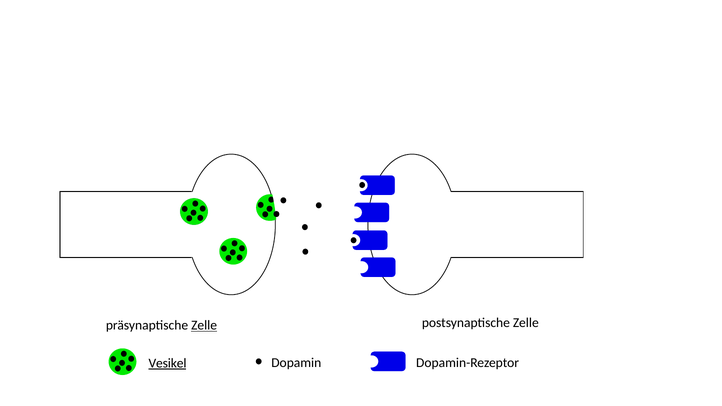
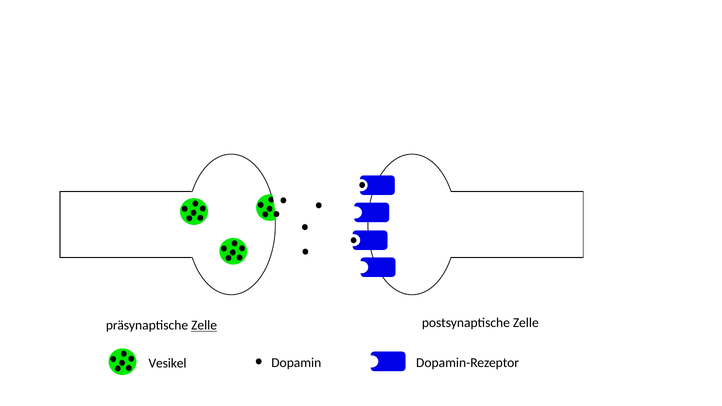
Vesikel underline: present -> none
